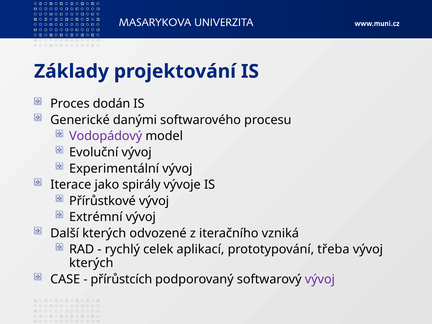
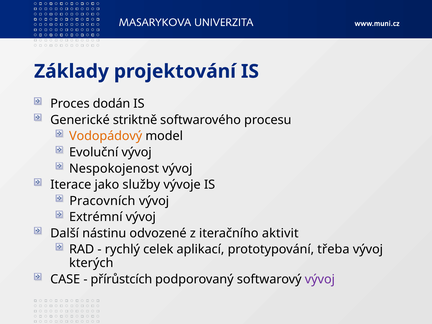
danými: danými -> striktně
Vodopádový colour: purple -> orange
Experimentální: Experimentální -> Nespokojenost
spirály: spirály -> služby
Přírůstkové: Přírůstkové -> Pracovních
Další kterých: kterých -> nástinu
vzniká: vzniká -> aktivit
